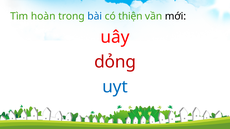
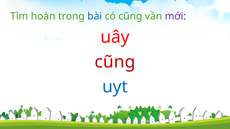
có thiện: thiện -> cũng
mới colour: black -> purple
dỏng at (115, 62): dỏng -> cũng
